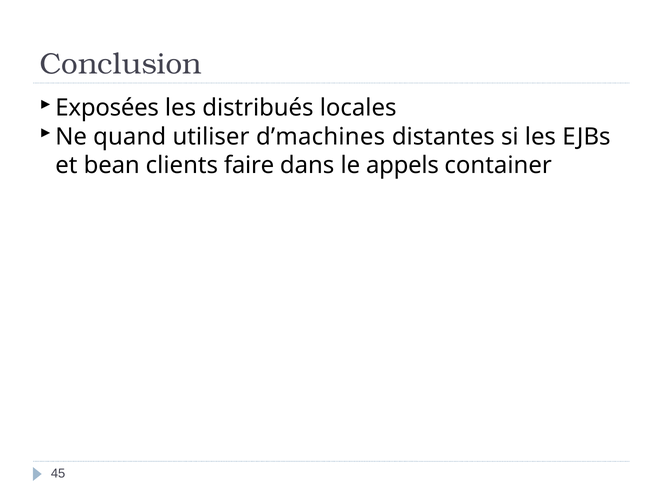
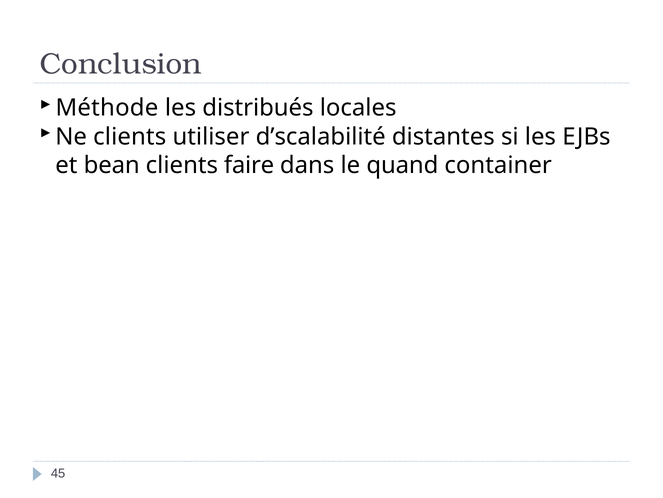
Exposées: Exposées -> Méthode
Ne quand: quand -> clients
d’machines: d’machines -> d’scalabilité
appels: appels -> quand
